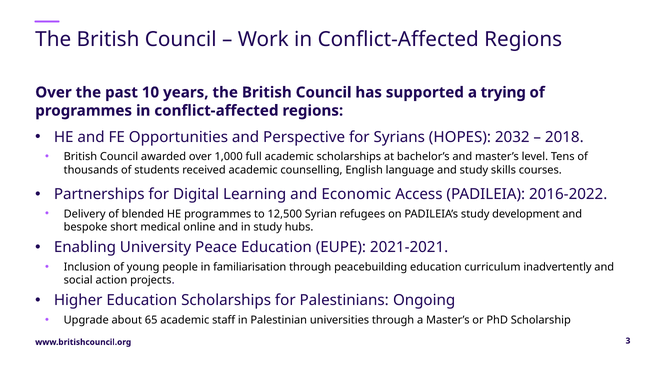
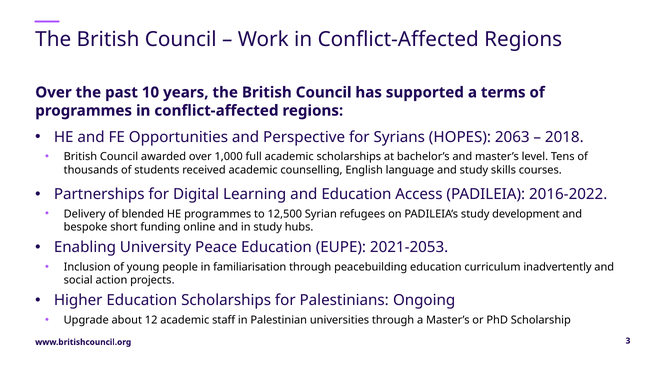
trying: trying -> terms
2032: 2032 -> 2063
and Economic: Economic -> Education
medical: medical -> funding
2021-2021: 2021-2021 -> 2021-2053
65: 65 -> 12
